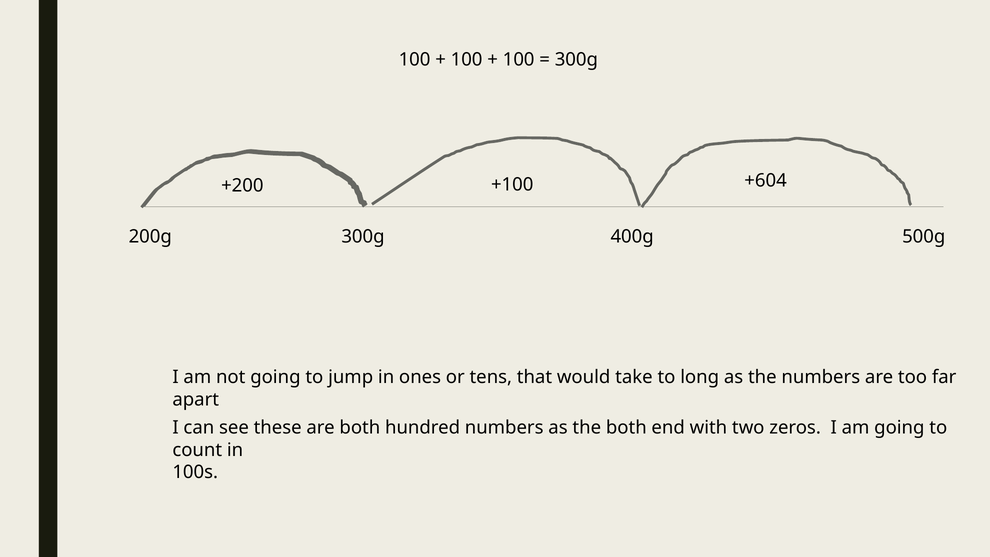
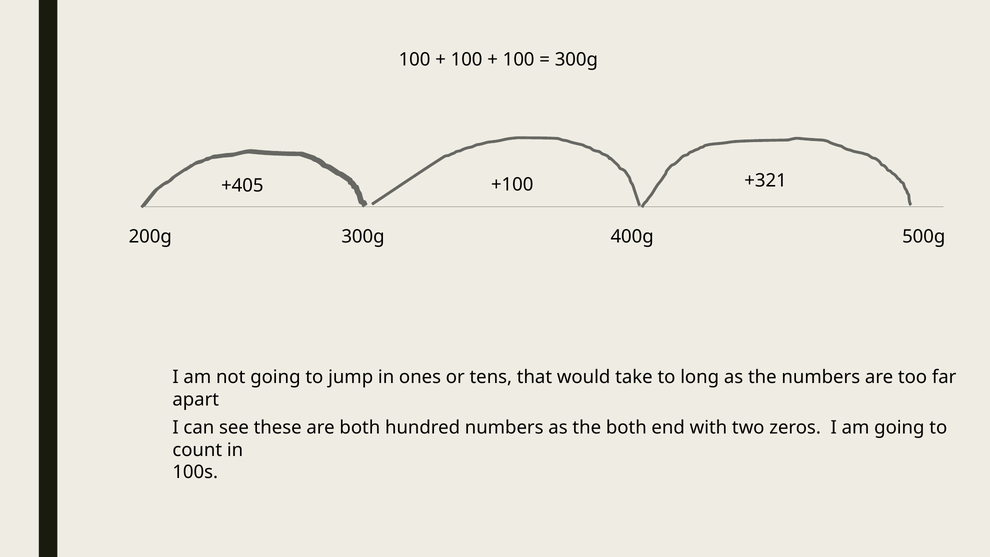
+200: +200 -> +405
+604: +604 -> +321
